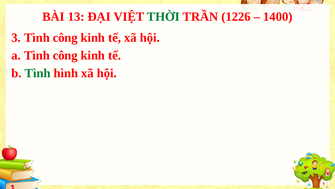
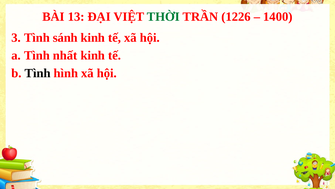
3 Tình công: công -> sánh
a Tình công: công -> nhất
Tình at (38, 73) colour: green -> black
